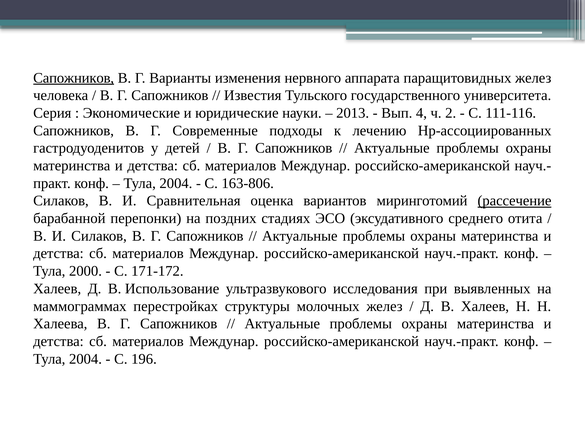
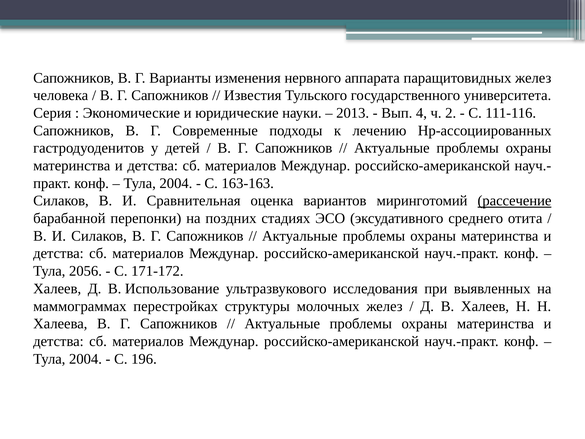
Сапожников at (74, 78) underline: present -> none
163-806: 163-806 -> 163-163
2000: 2000 -> 2056
